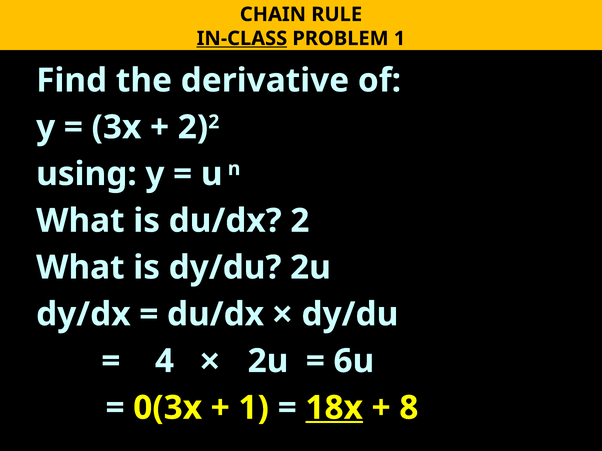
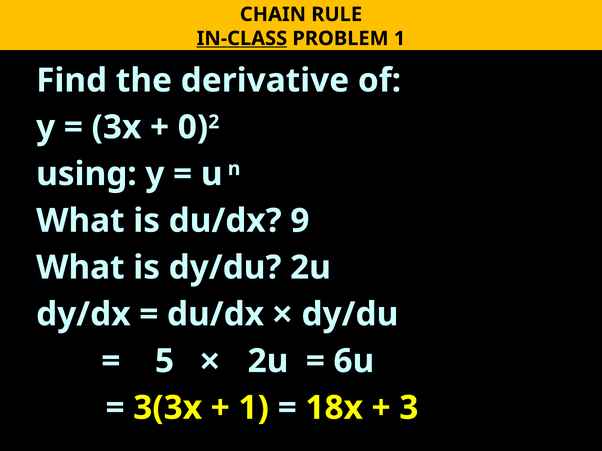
2 at (193, 127): 2 -> 0
du/dx 2: 2 -> 9
4: 4 -> 5
0(3x: 0(3x -> 3(3x
18x underline: present -> none
8: 8 -> 3
